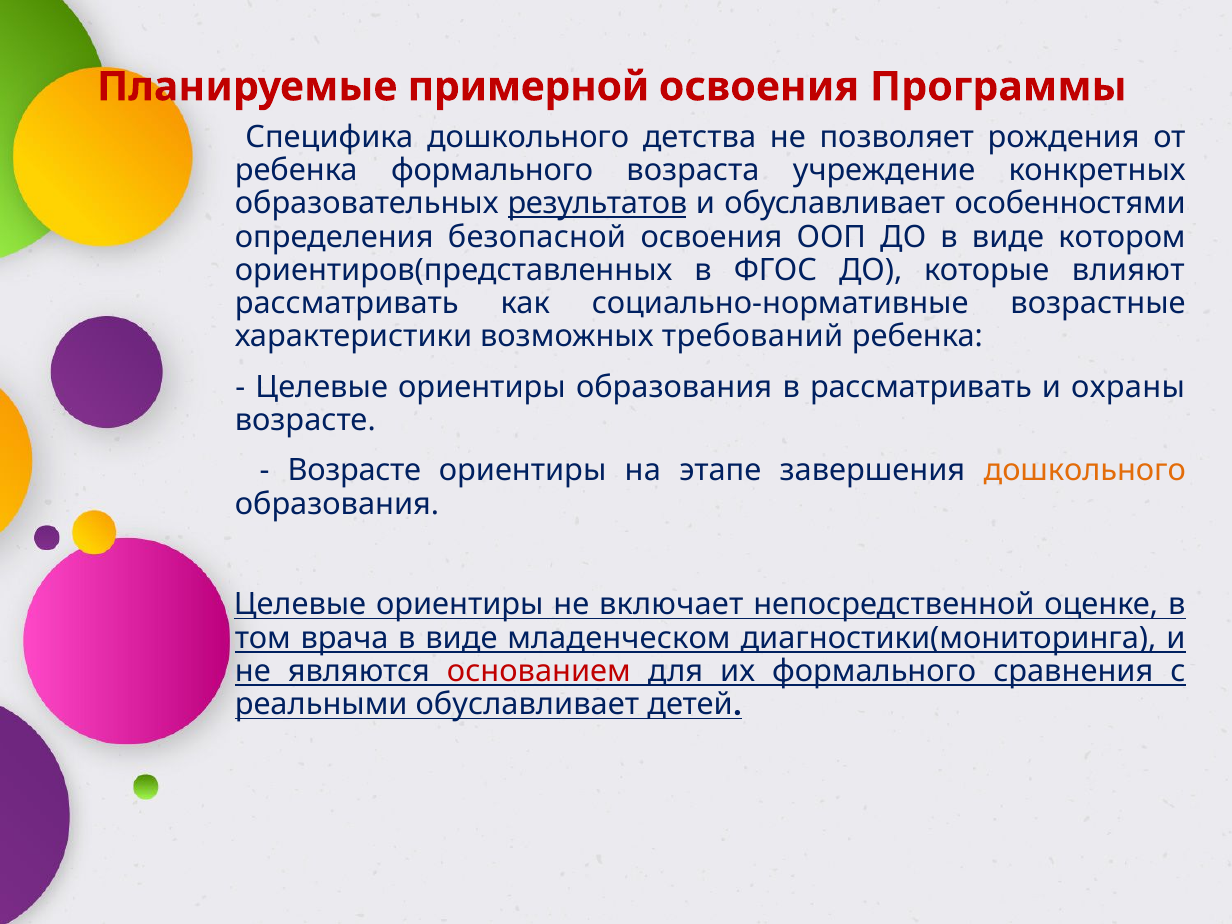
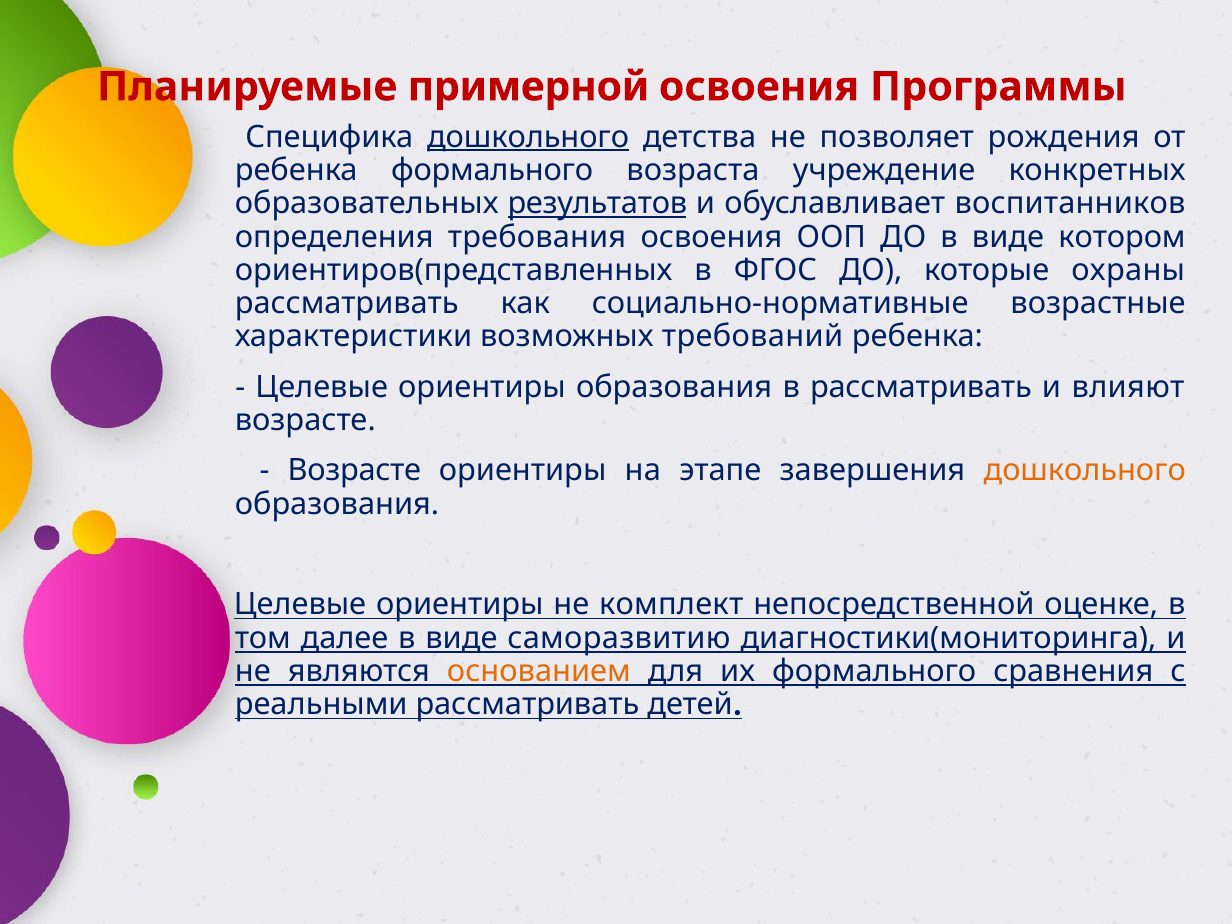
дошкольного at (528, 137) underline: none -> present
особенностями: особенностями -> воспитанников
безопасной: безопасной -> требования
влияют: влияют -> охраны
охраны: охраны -> влияют
включает: включает -> комплект
врача: врача -> далее
младенческом: младенческом -> саморазвитию
основанием colour: red -> orange
реальными обуславливает: обуславливает -> рассматривать
